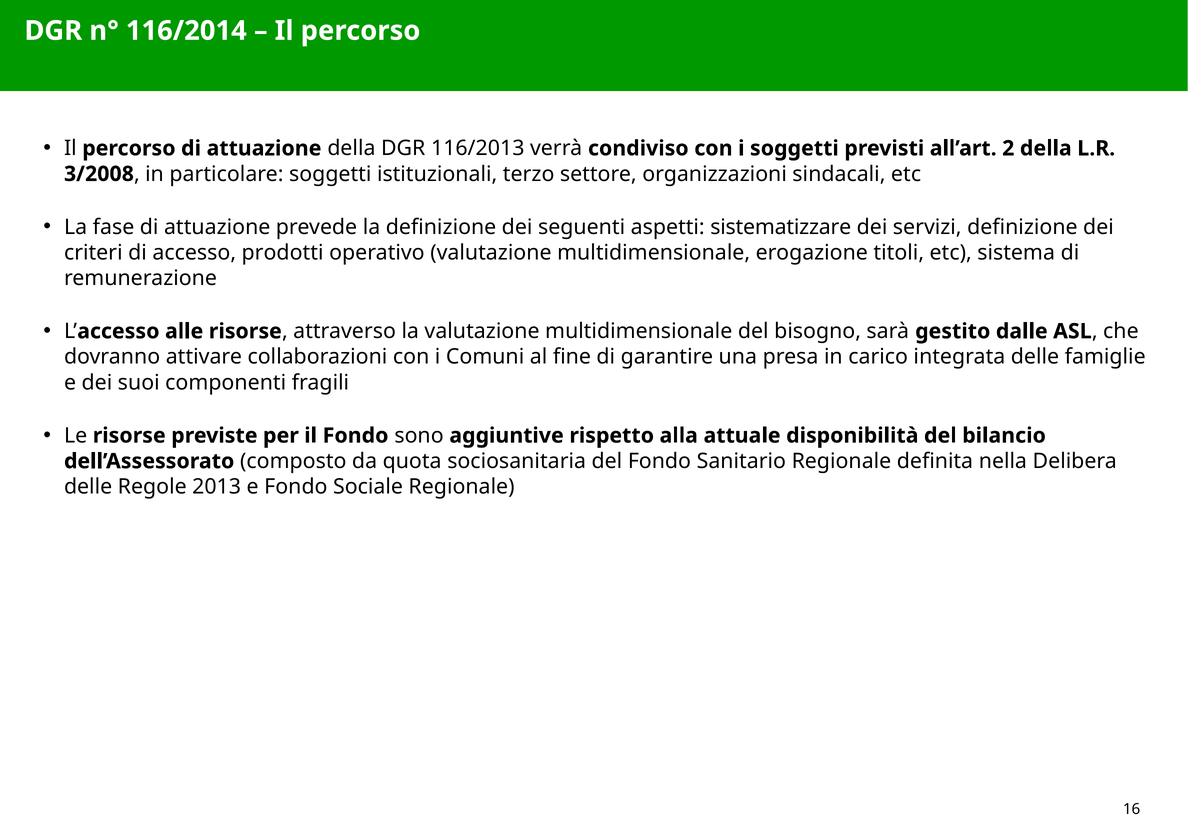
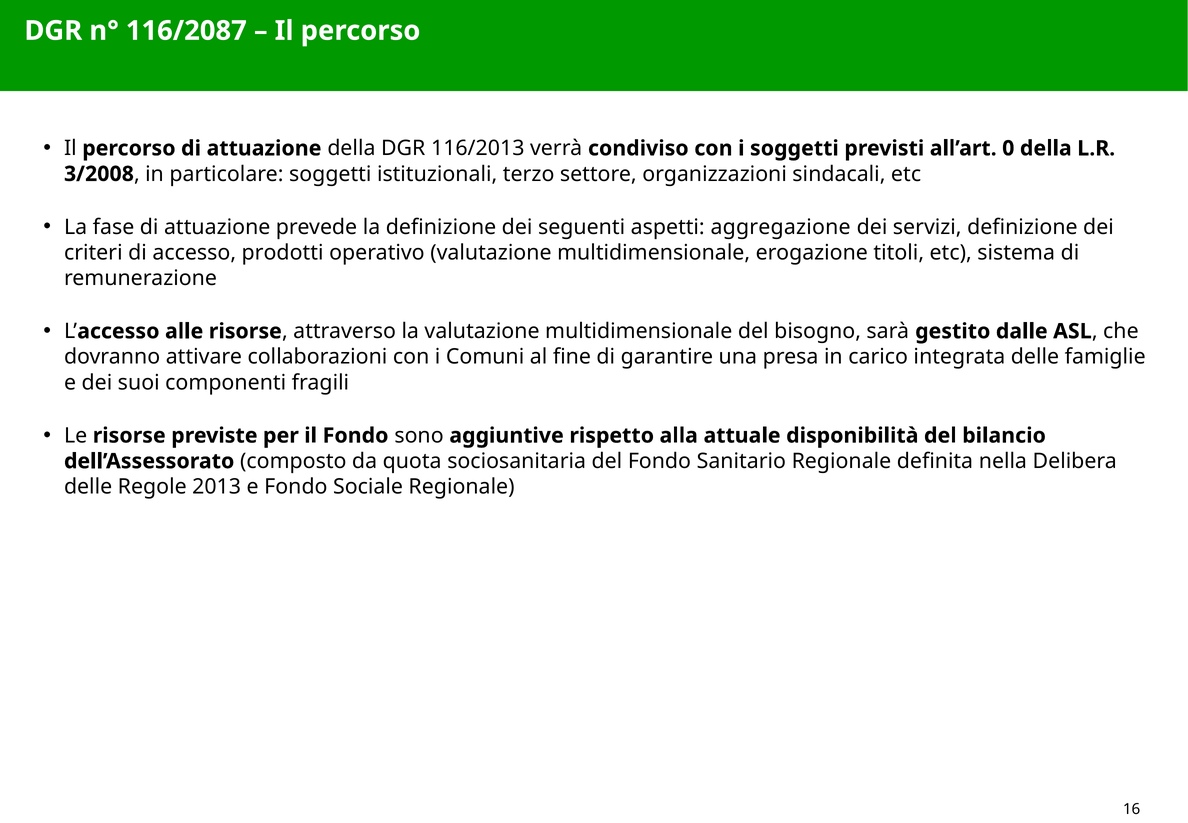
116/2014: 116/2014 -> 116/2087
2: 2 -> 0
sistematizzare: sistematizzare -> aggregazione
